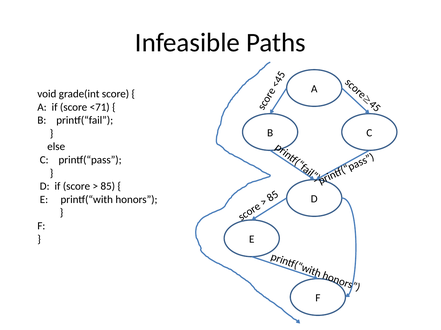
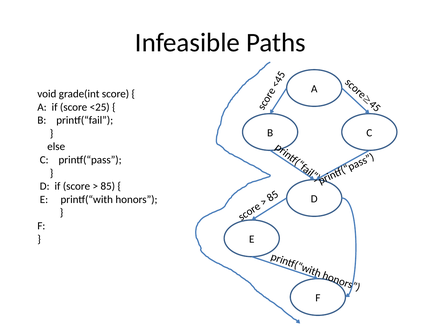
<71: <71 -> <25
